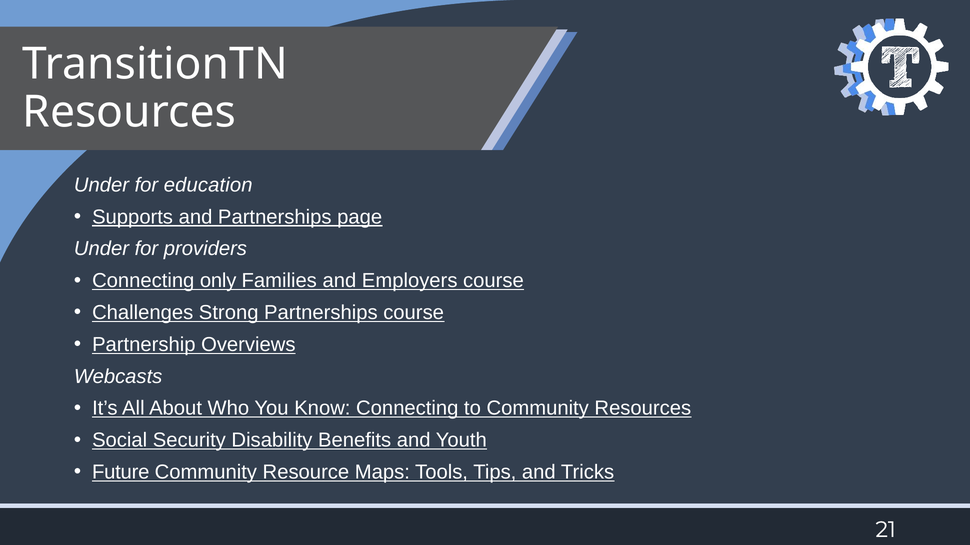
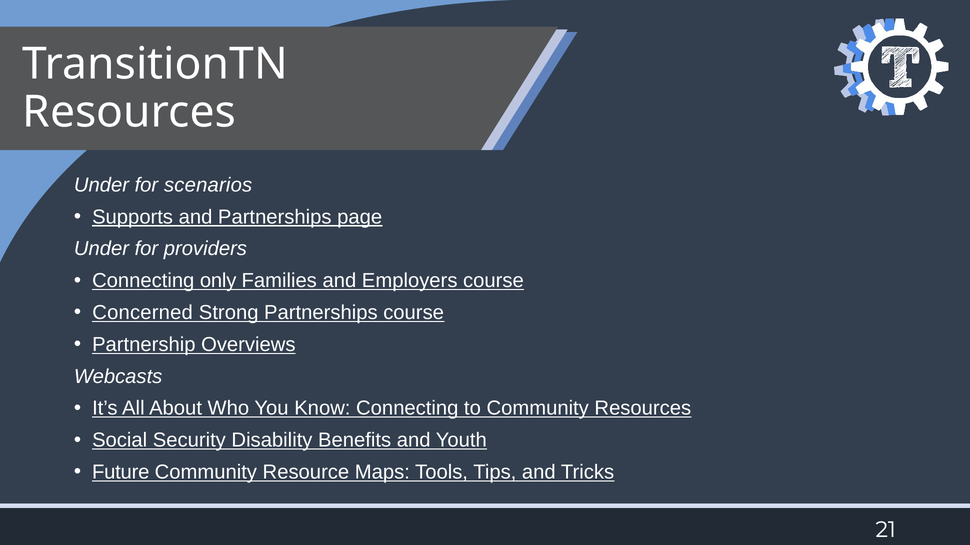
education: education -> scenarios
Challenges: Challenges -> Concerned
